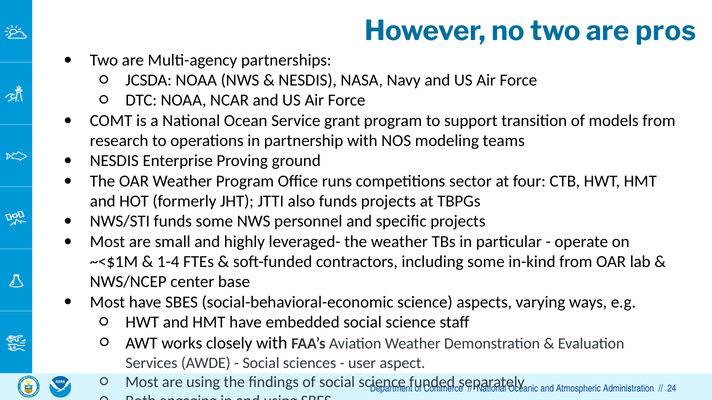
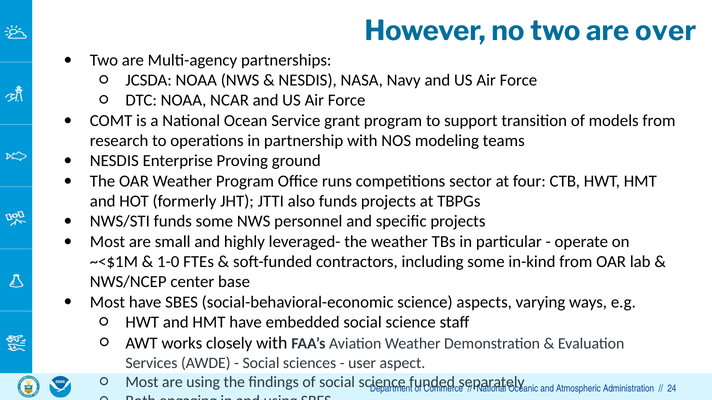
pros: pros -> over
1-4: 1-4 -> 1-0
